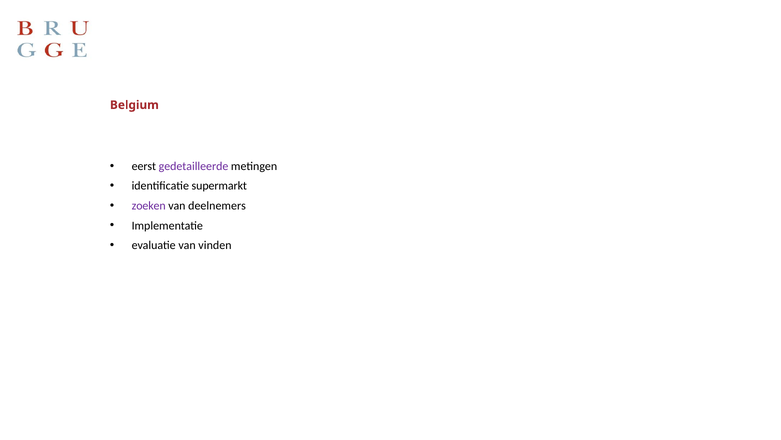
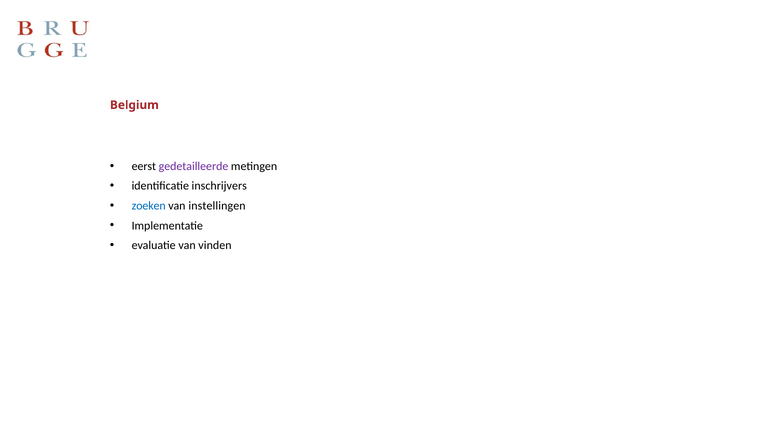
supermarkt: supermarkt -> inschrijvers
zoeken colour: purple -> blue
deelnemers: deelnemers -> instellingen
